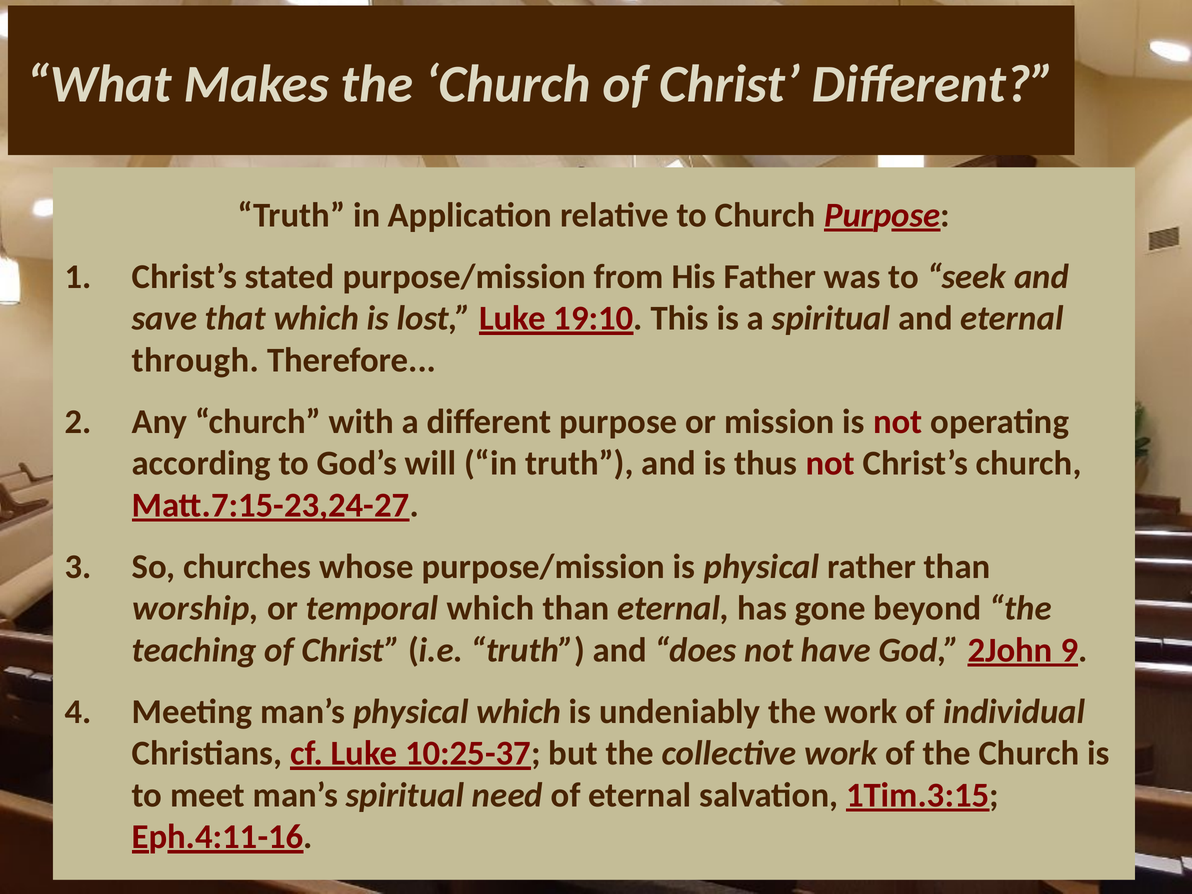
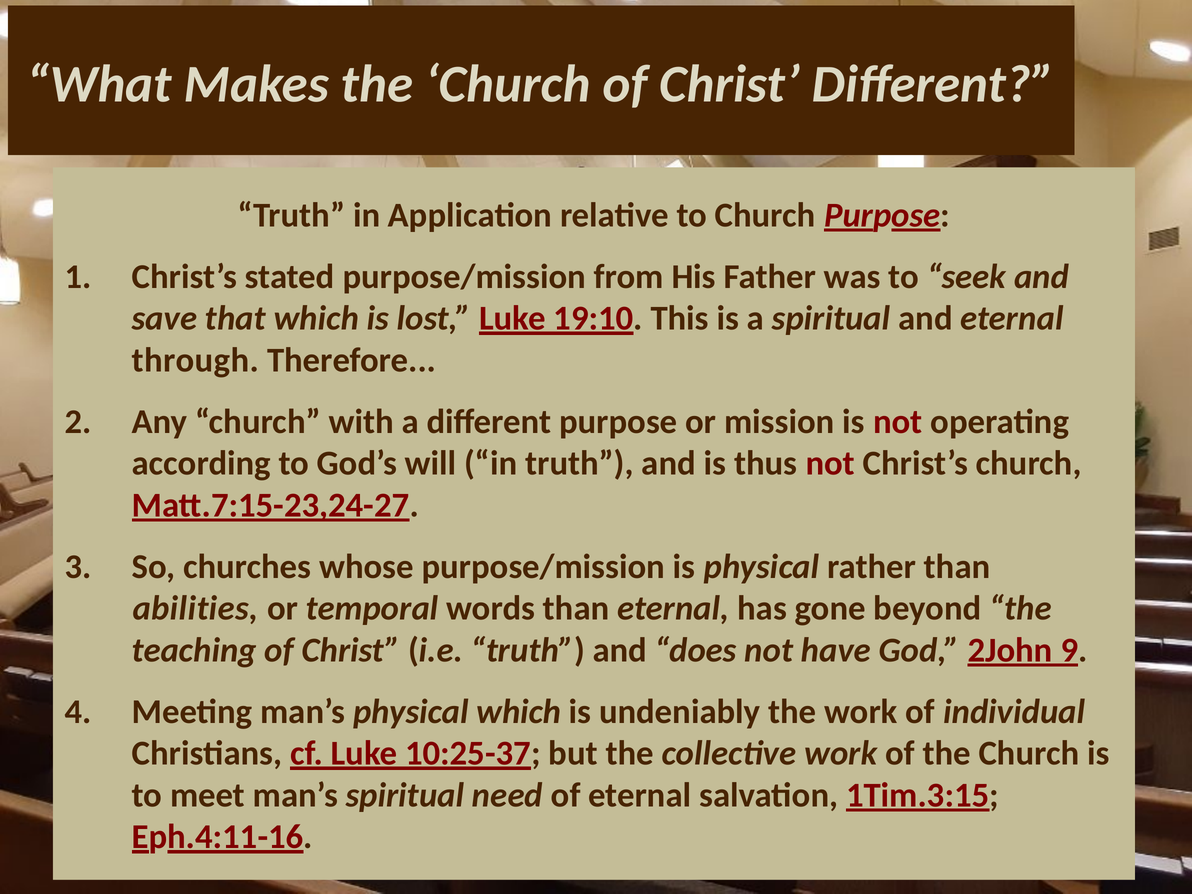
worship: worship -> abilities
temporal which: which -> words
